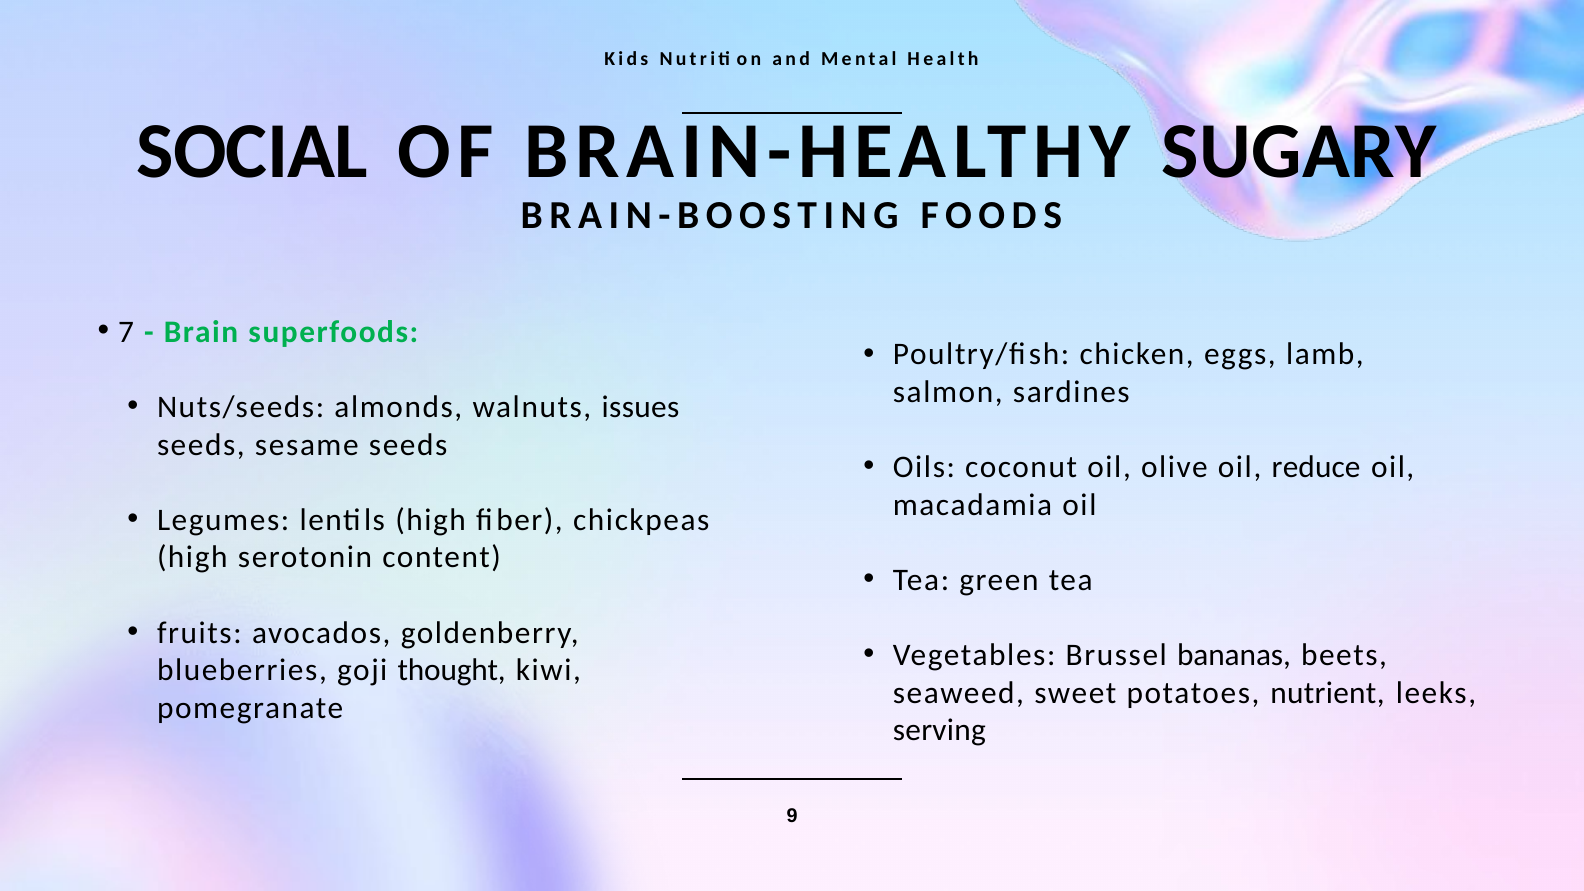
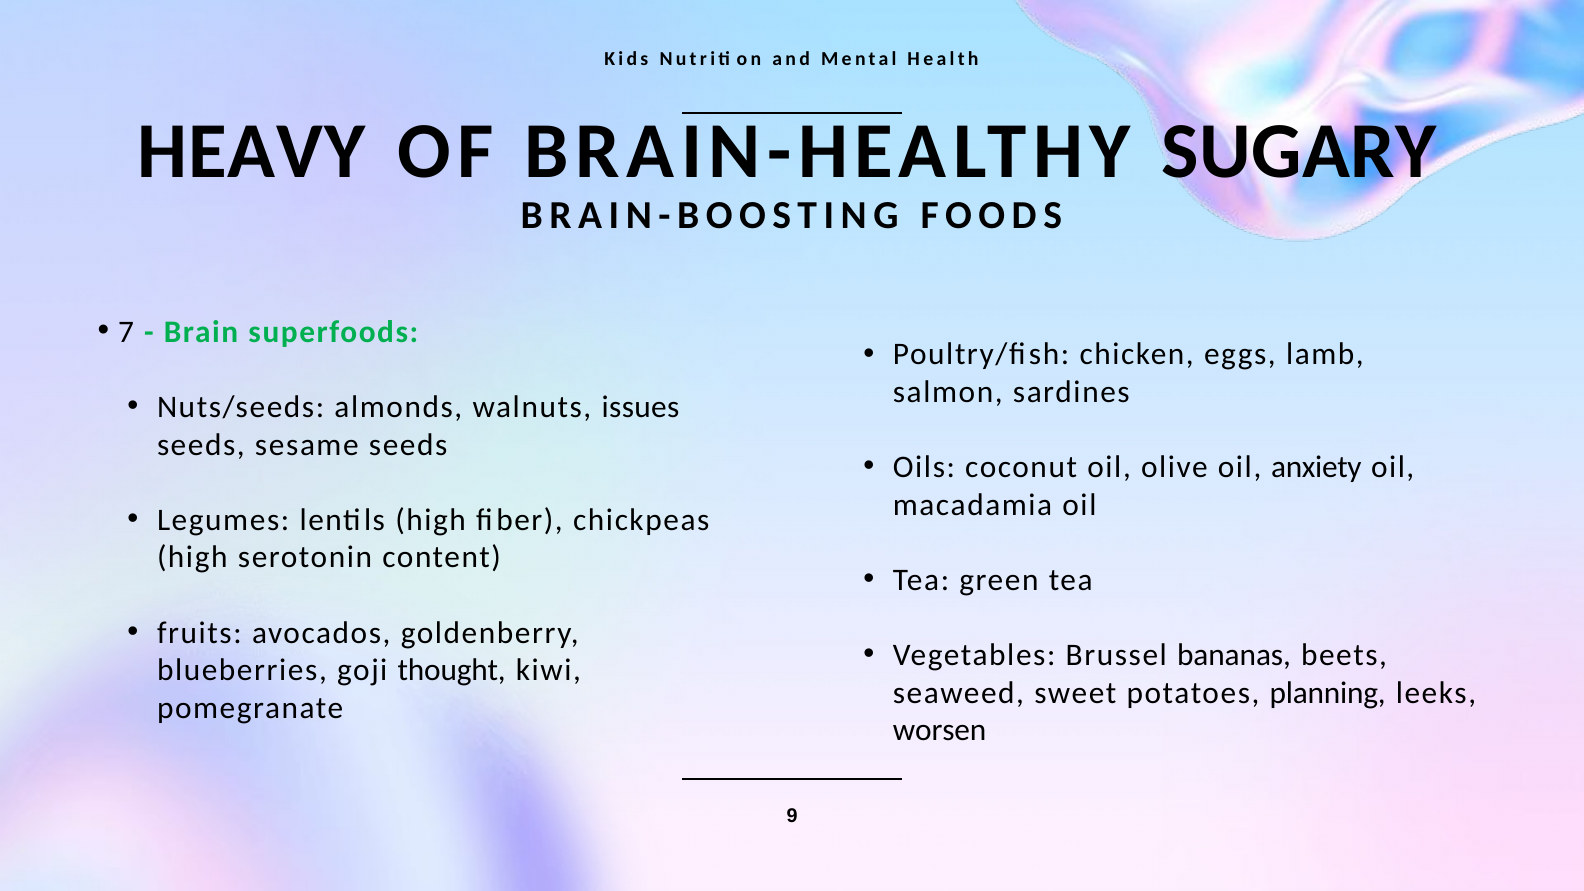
SOCIAL: SOCIAL -> HEAVY
reduce: reduce -> anxiety
nutrient: nutrient -> planning
serving: serving -> worsen
